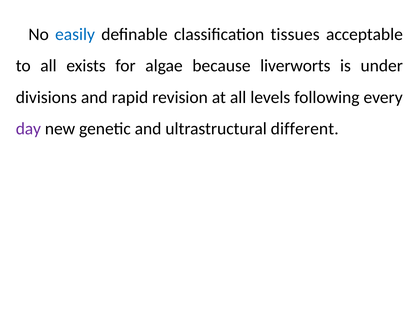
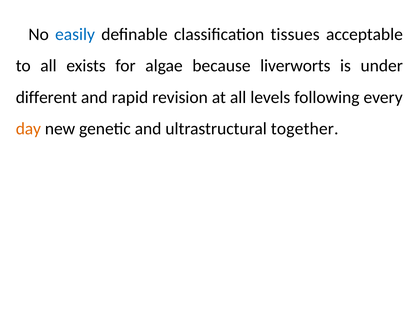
divisions: divisions -> different
day colour: purple -> orange
different: different -> together
